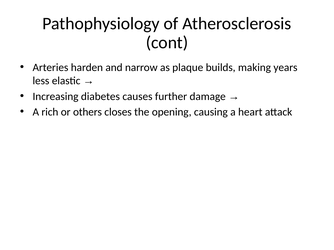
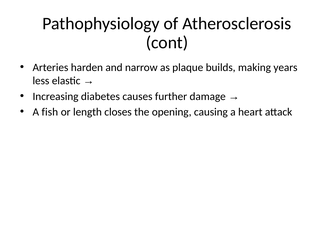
rich: rich -> fish
others: others -> length
